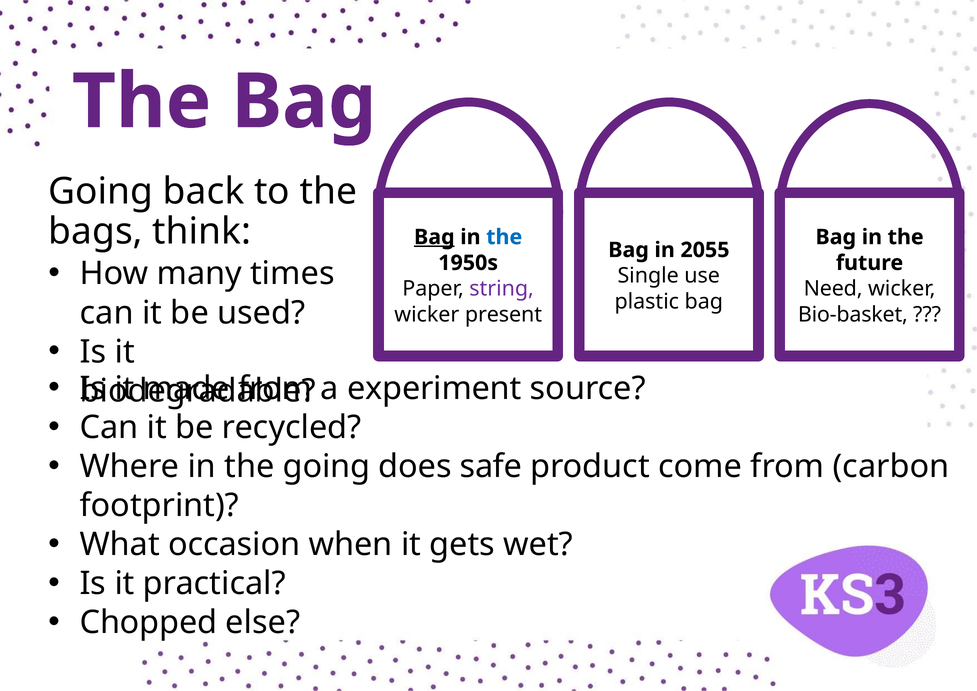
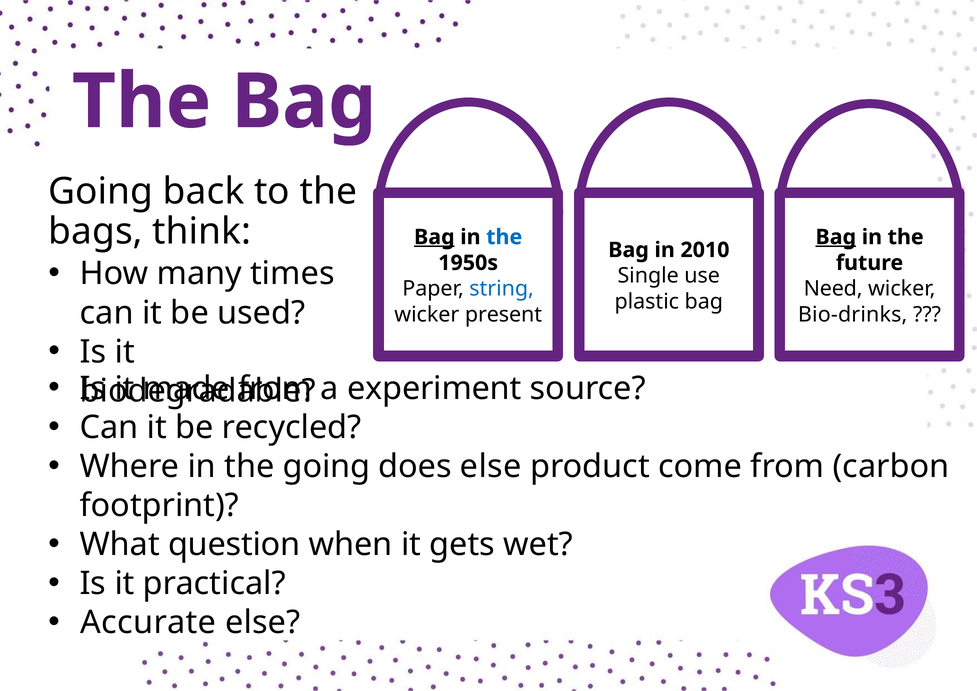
Bag at (836, 237) underline: none -> present
2055: 2055 -> 2010
string colour: purple -> blue
Bio-basket: Bio-basket -> Bio-drinks
does safe: safe -> else
occasion: occasion -> question
Chopped: Chopped -> Accurate
